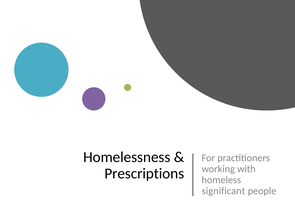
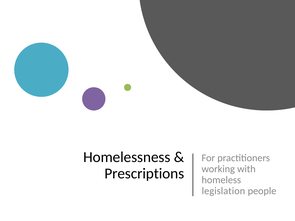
significant: significant -> legislation
